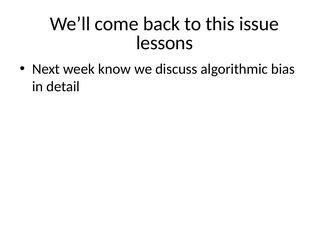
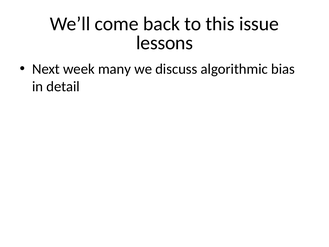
know: know -> many
